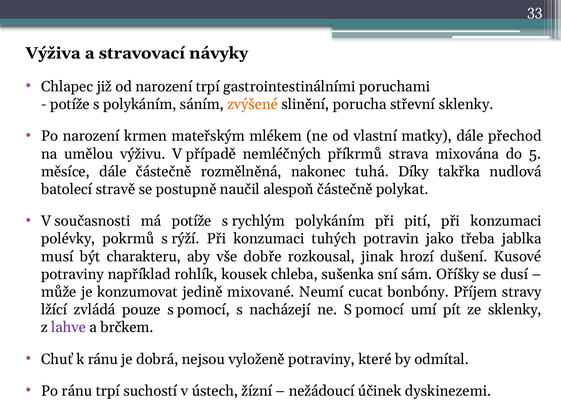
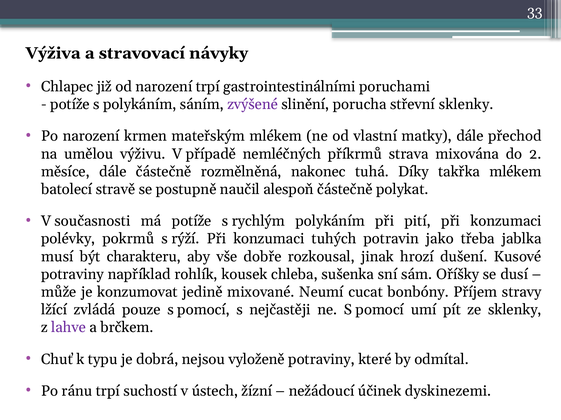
zvýšené colour: orange -> purple
5: 5 -> 2
takřka nudlová: nudlová -> mlékem
nacházejí: nacházejí -> nejčastěji
k ránu: ránu -> typu
